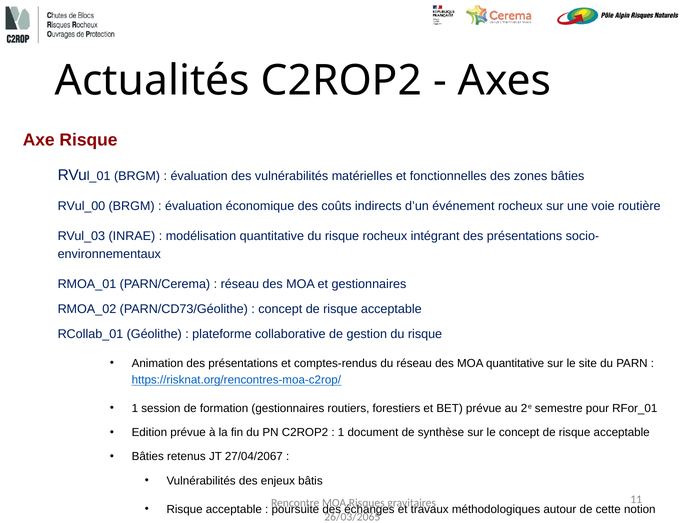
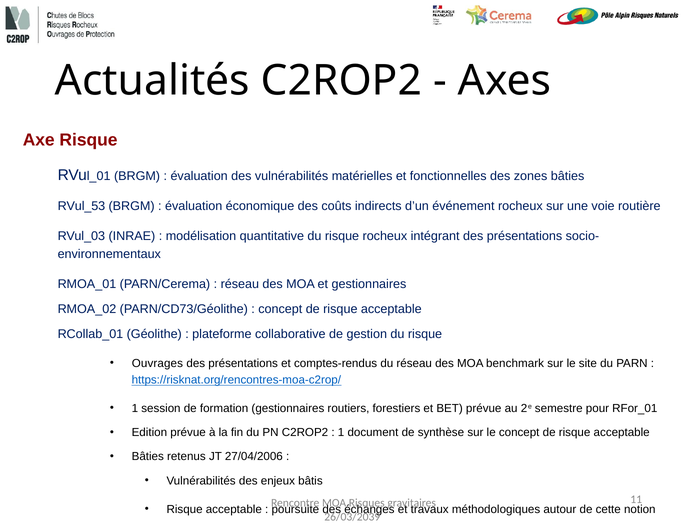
RVul_00: RVul_00 -> RVul_53
Animation: Animation -> Ouvrages
MOA quantitative: quantitative -> benchmark
27/04/2067: 27/04/2067 -> 27/04/2006
26/03/2065: 26/03/2065 -> 26/03/2039
